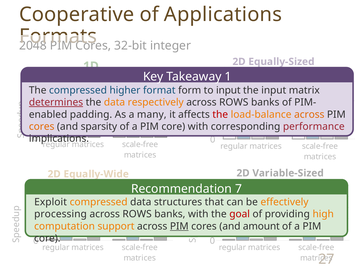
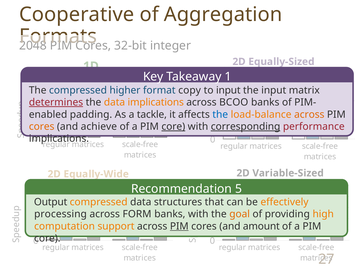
Applications: Applications -> Aggregation
form: form -> copy
data respectively: respectively -> implications
ROWS at (234, 102): ROWS -> BCOO
many: many -> tackle
the at (220, 115) colour: red -> blue
sparsity: sparsity -> achieve
core at (173, 127) underline: none -> present
corresponding underline: none -> present
7: 7 -> 5
Exploit: Exploit -> Output
ROWS at (137, 214): ROWS -> FORM
goal colour: red -> orange
